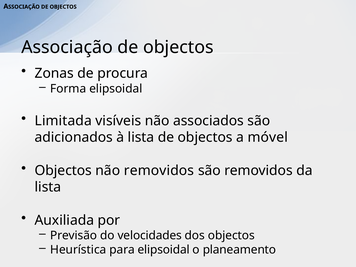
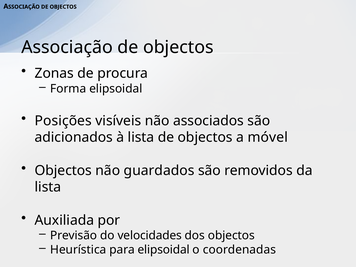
Limitada: Limitada -> Posições
não removidos: removidos -> guardados
planeamento: planeamento -> coordenadas
